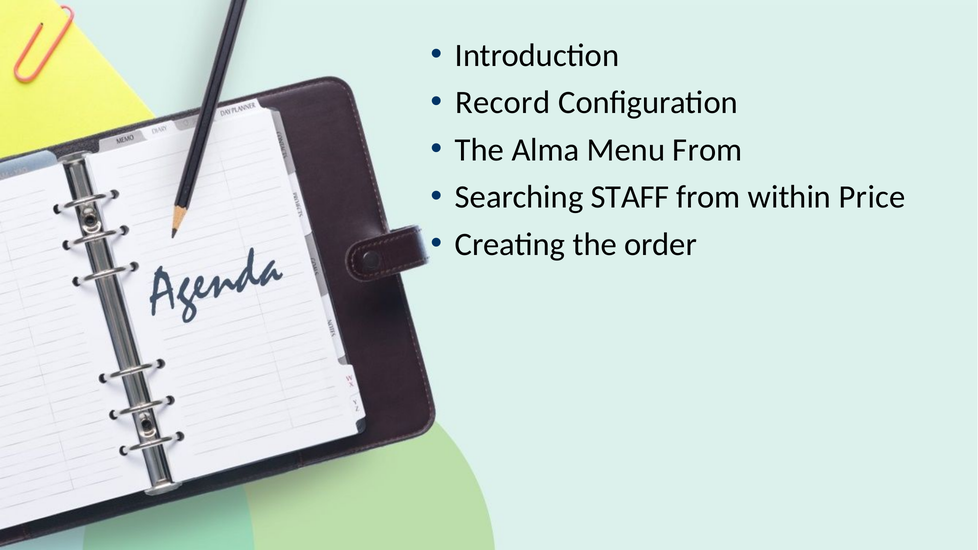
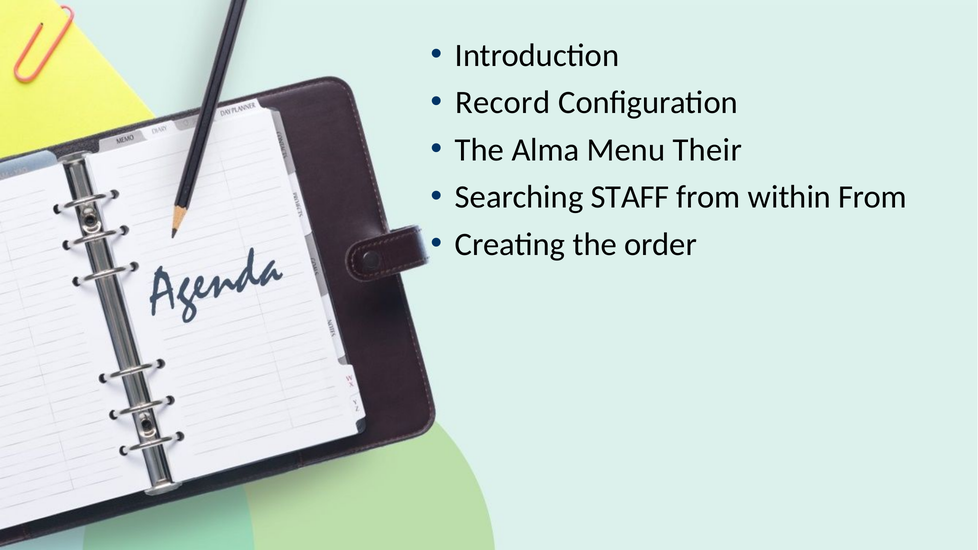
Menu From: From -> Their
within Price: Price -> From
